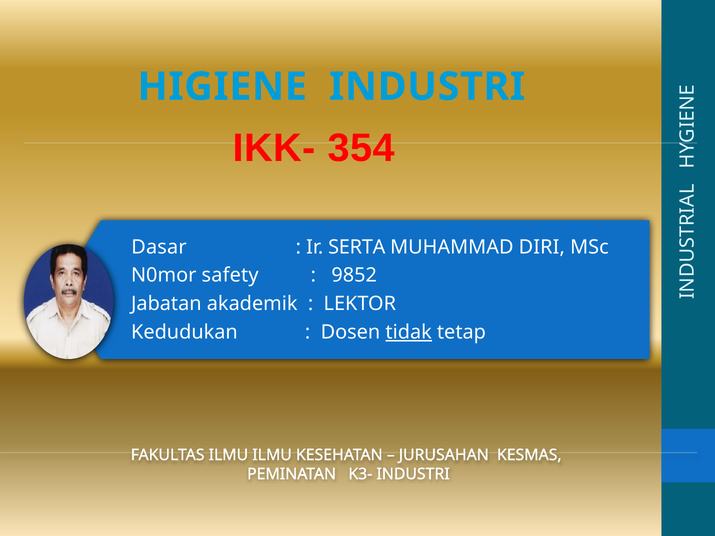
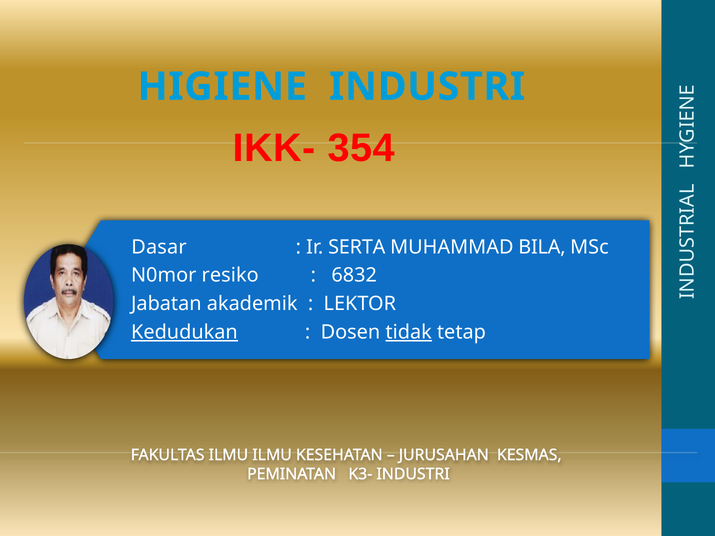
DIRI: DIRI -> BILA
safety: safety -> resiko
9852: 9852 -> 6832
Kedudukan underline: none -> present
